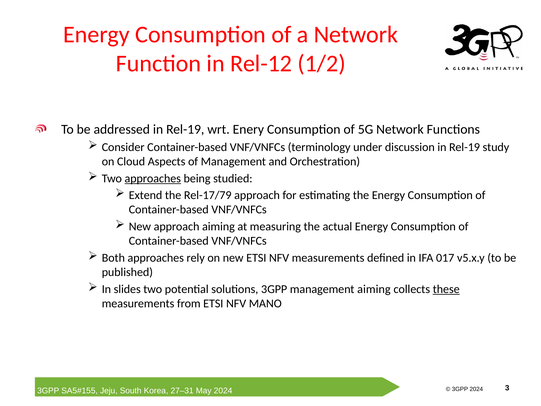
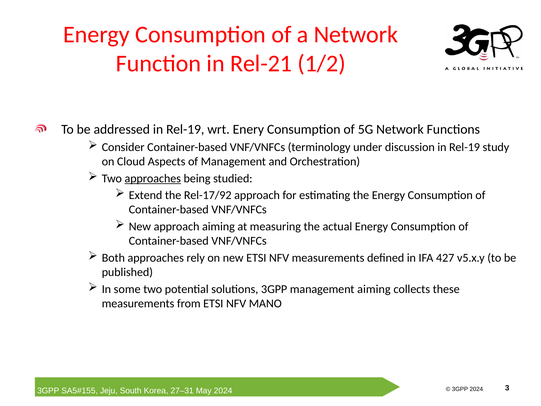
Rel-12: Rel-12 -> Rel-21
Rel-17/79: Rel-17/79 -> Rel-17/92
017: 017 -> 427
slides: slides -> some
these underline: present -> none
